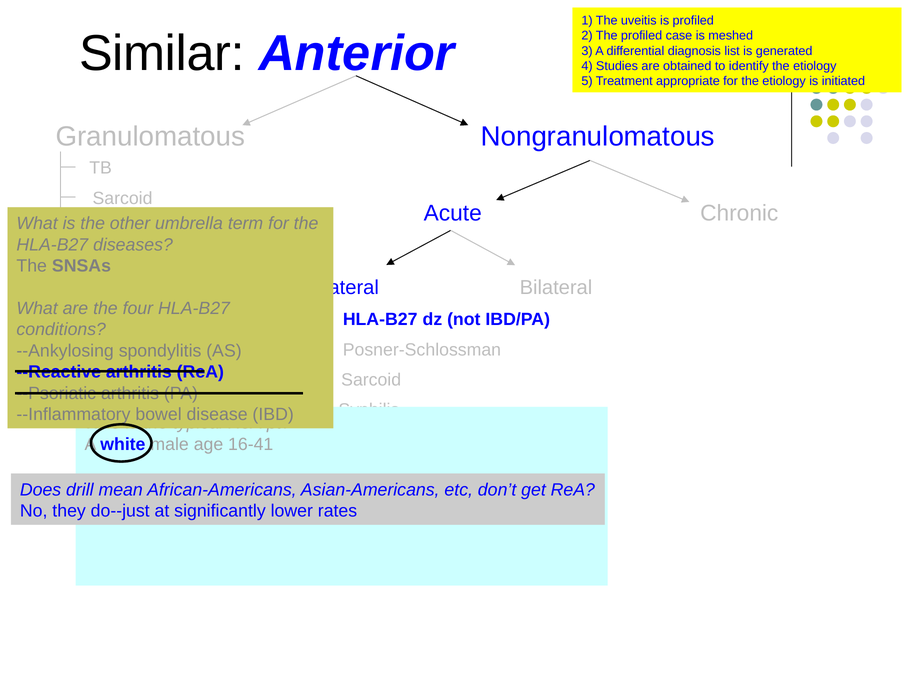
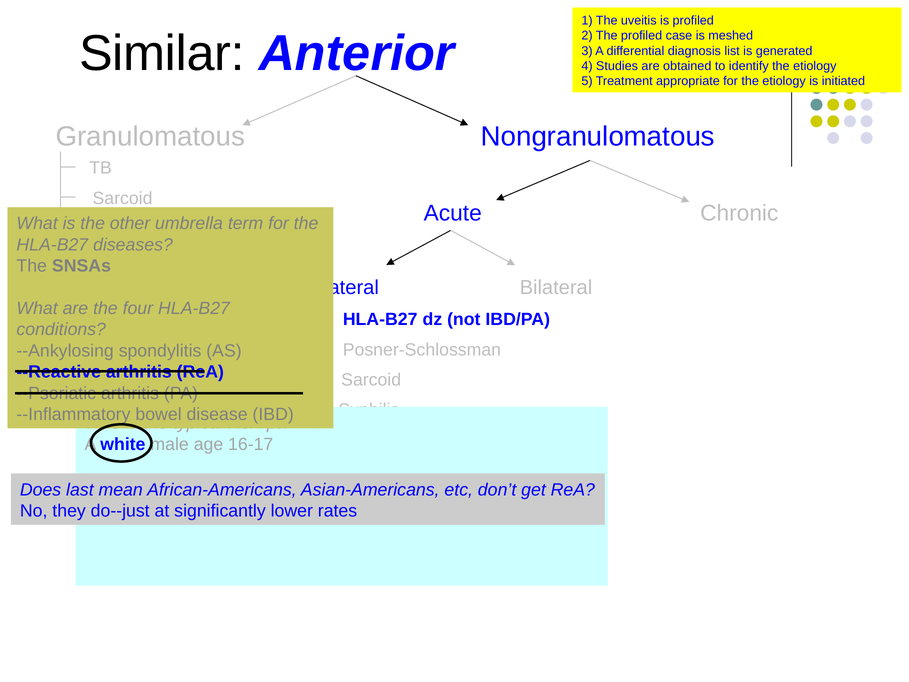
16-41: 16-41 -> 16-17
drill: drill -> last
